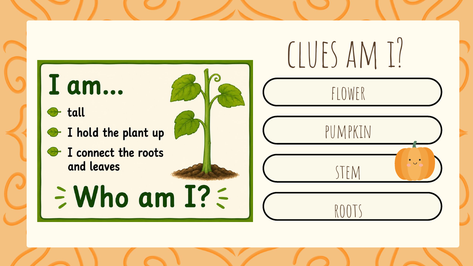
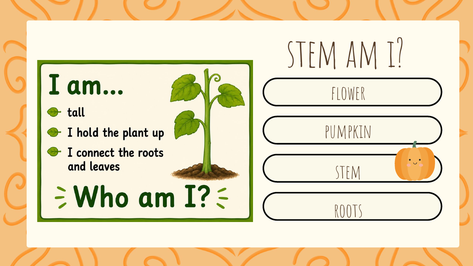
clues at (313, 54): clues -> stem
